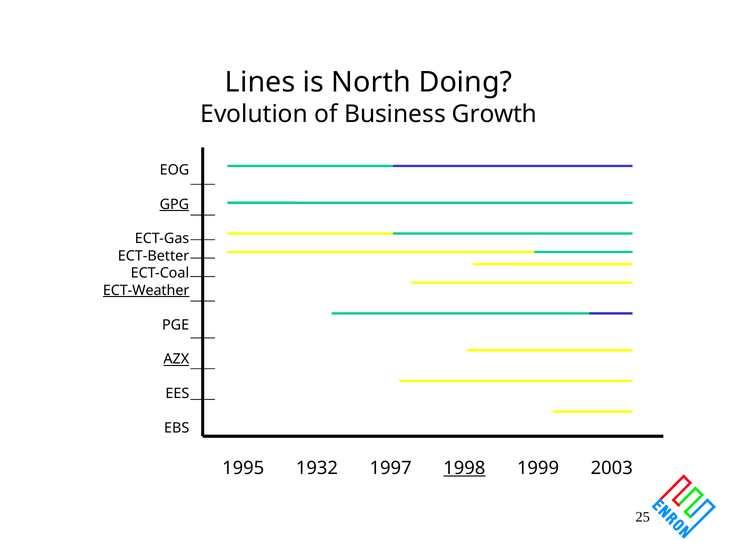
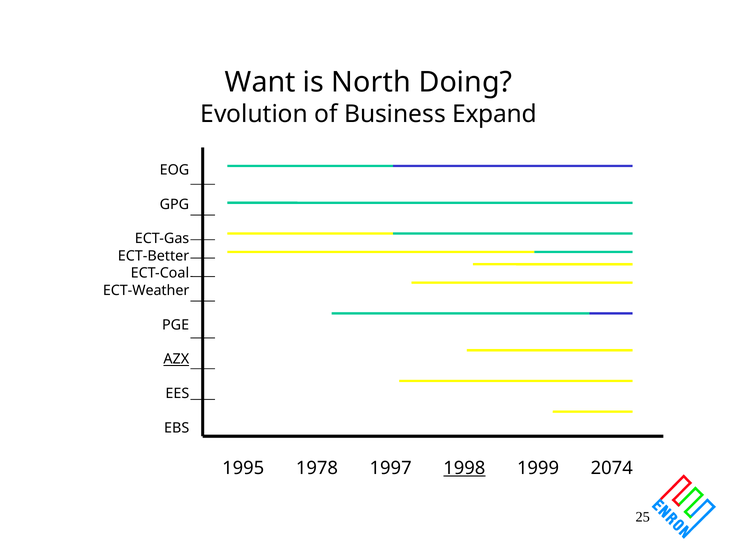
Lines: Lines -> Want
Growth: Growth -> Expand
GPG underline: present -> none
ECT-Weather underline: present -> none
1932: 1932 -> 1978
2003: 2003 -> 2074
